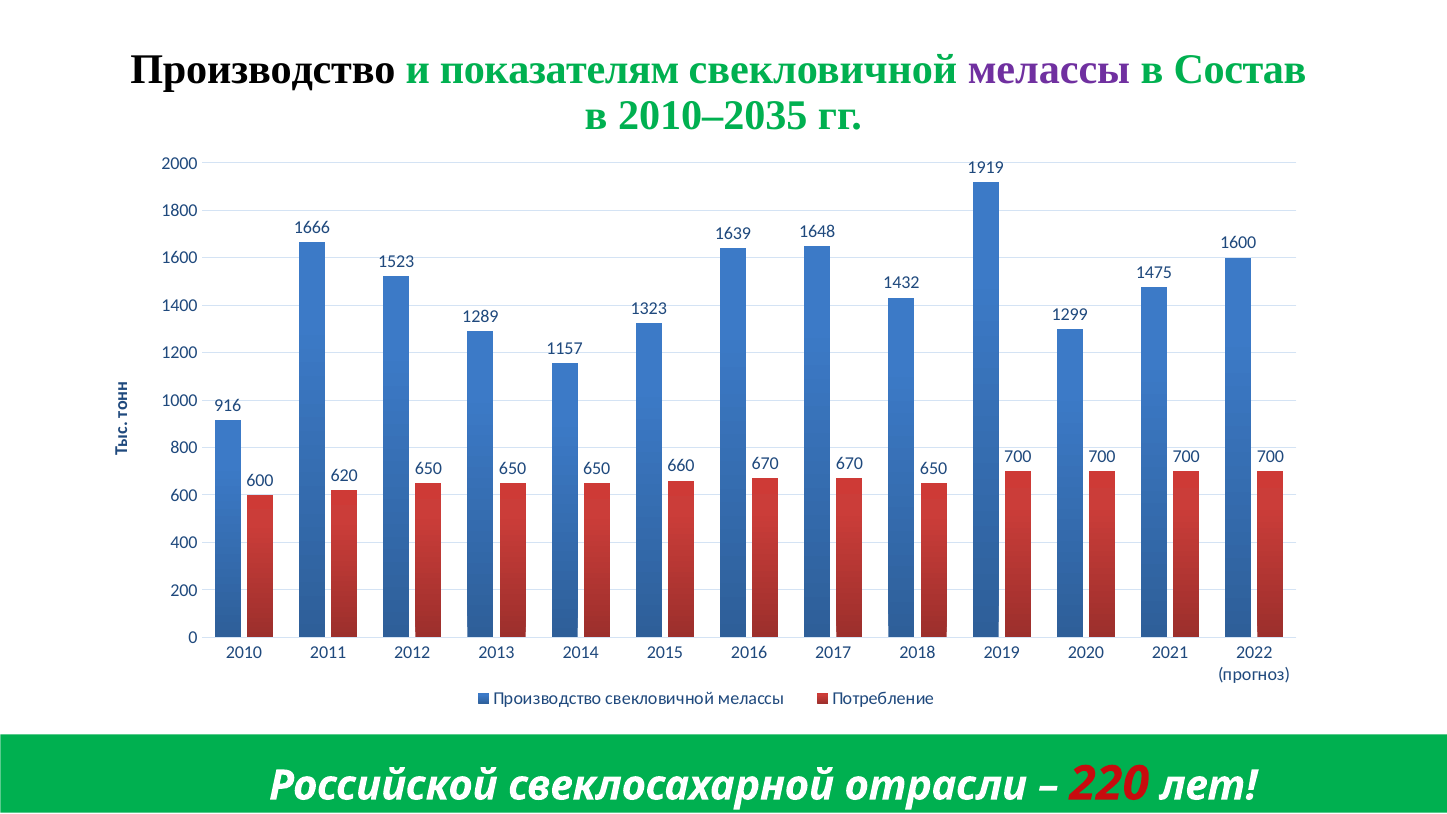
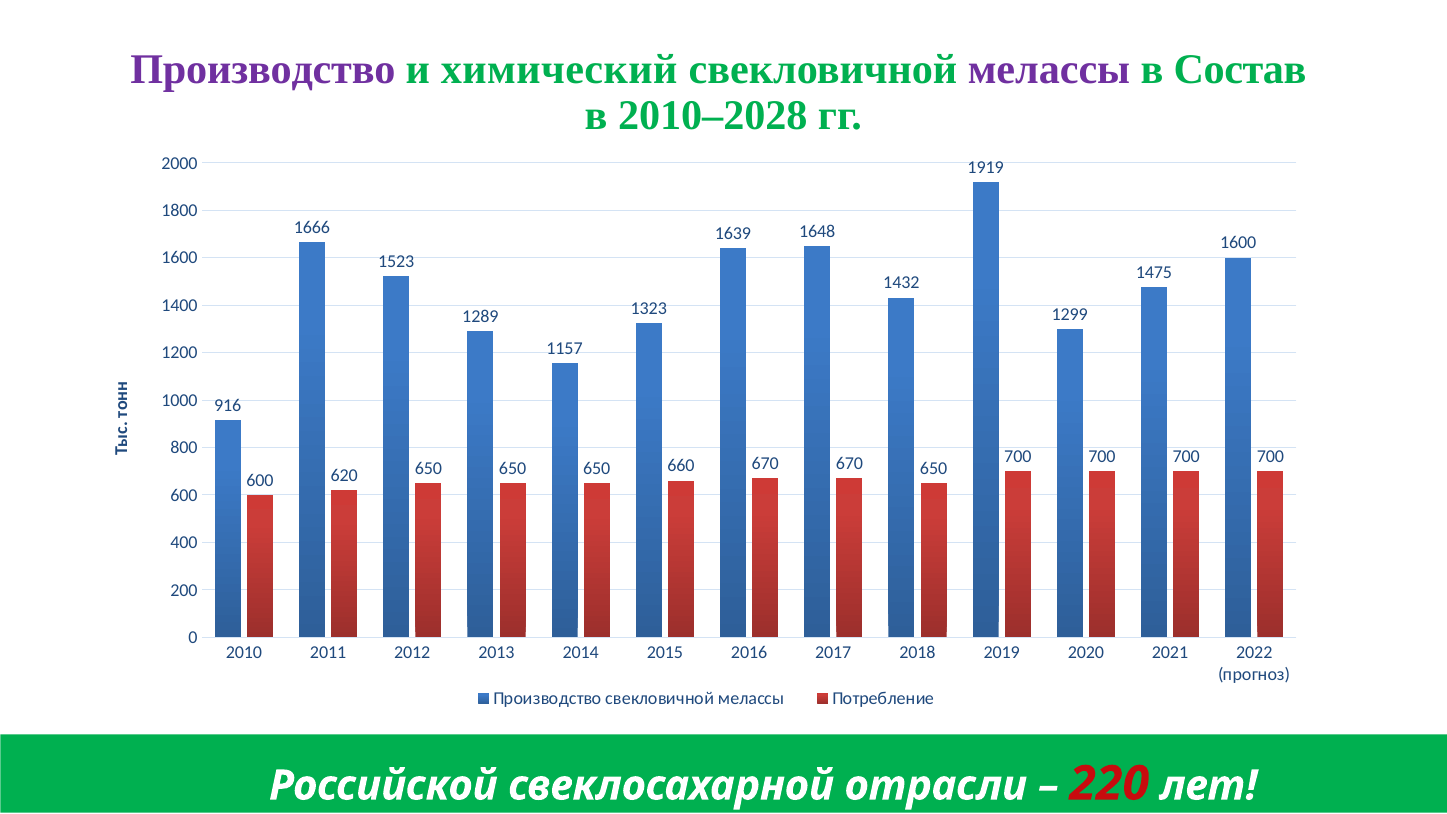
Производство at (263, 70) colour: black -> purple
показателям: показателям -> химический
2010–2035: 2010–2035 -> 2010–2028
